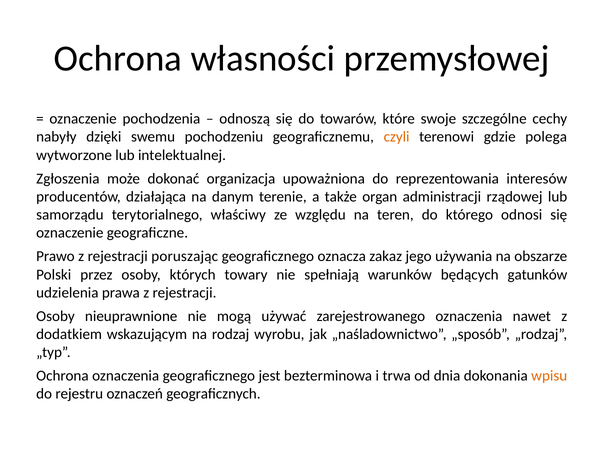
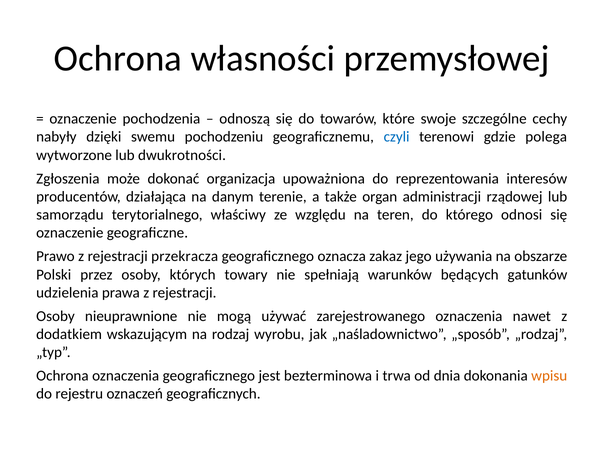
czyli colour: orange -> blue
intelektualnej: intelektualnej -> dwukrotności
poruszając: poruszając -> przekracza
